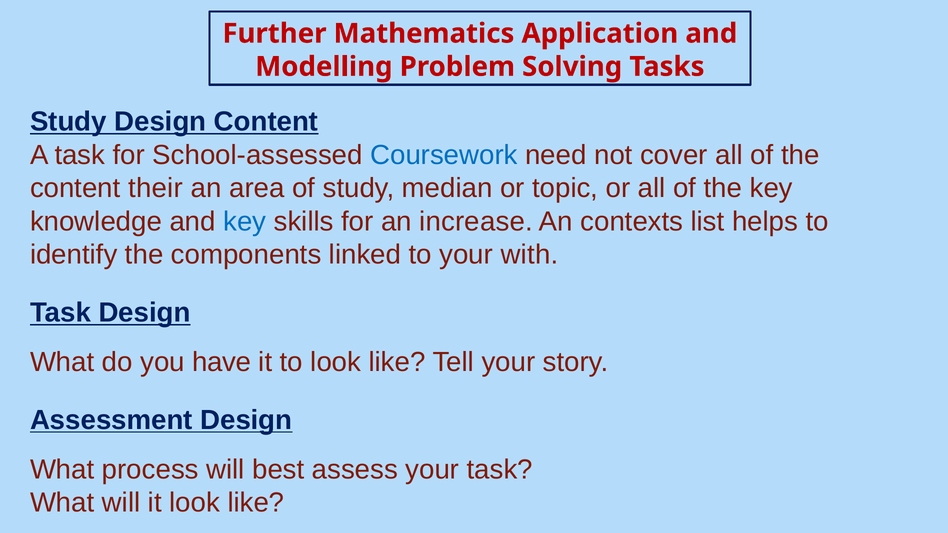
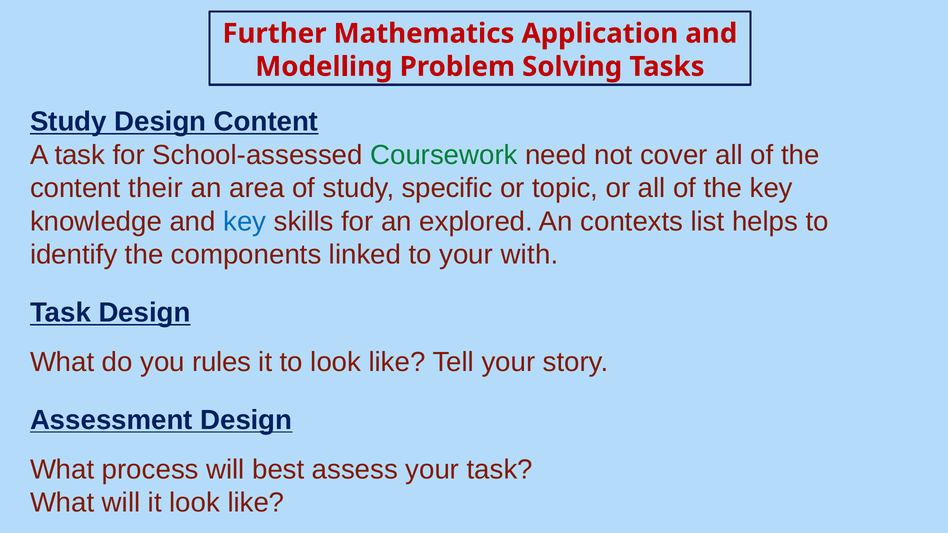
Coursework colour: blue -> green
median: median -> specific
increase: increase -> explored
have: have -> rules
